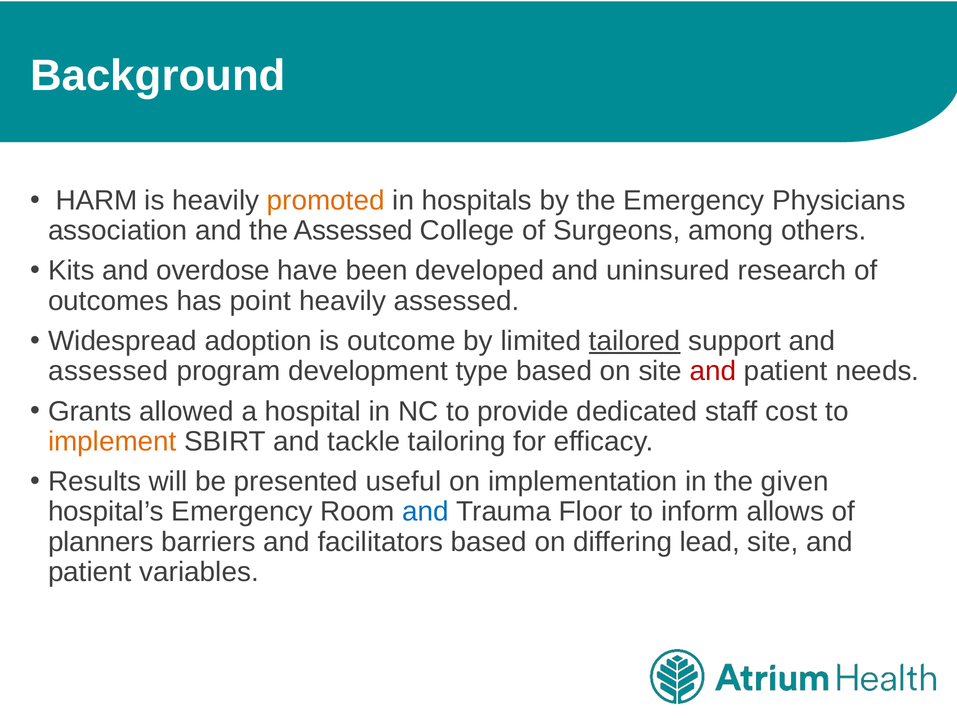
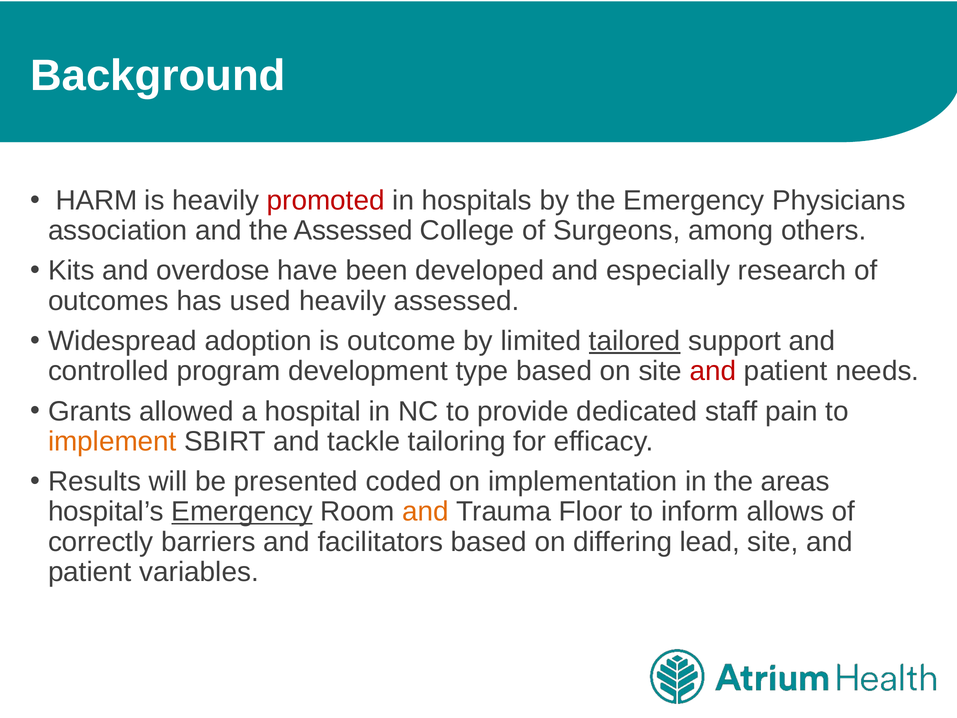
promoted colour: orange -> red
uninsured: uninsured -> especially
point: point -> used
assessed at (108, 371): assessed -> controlled
cost: cost -> pain
useful: useful -> coded
given: given -> areas
Emergency at (242, 512) underline: none -> present
and at (426, 512) colour: blue -> orange
planners: planners -> correctly
